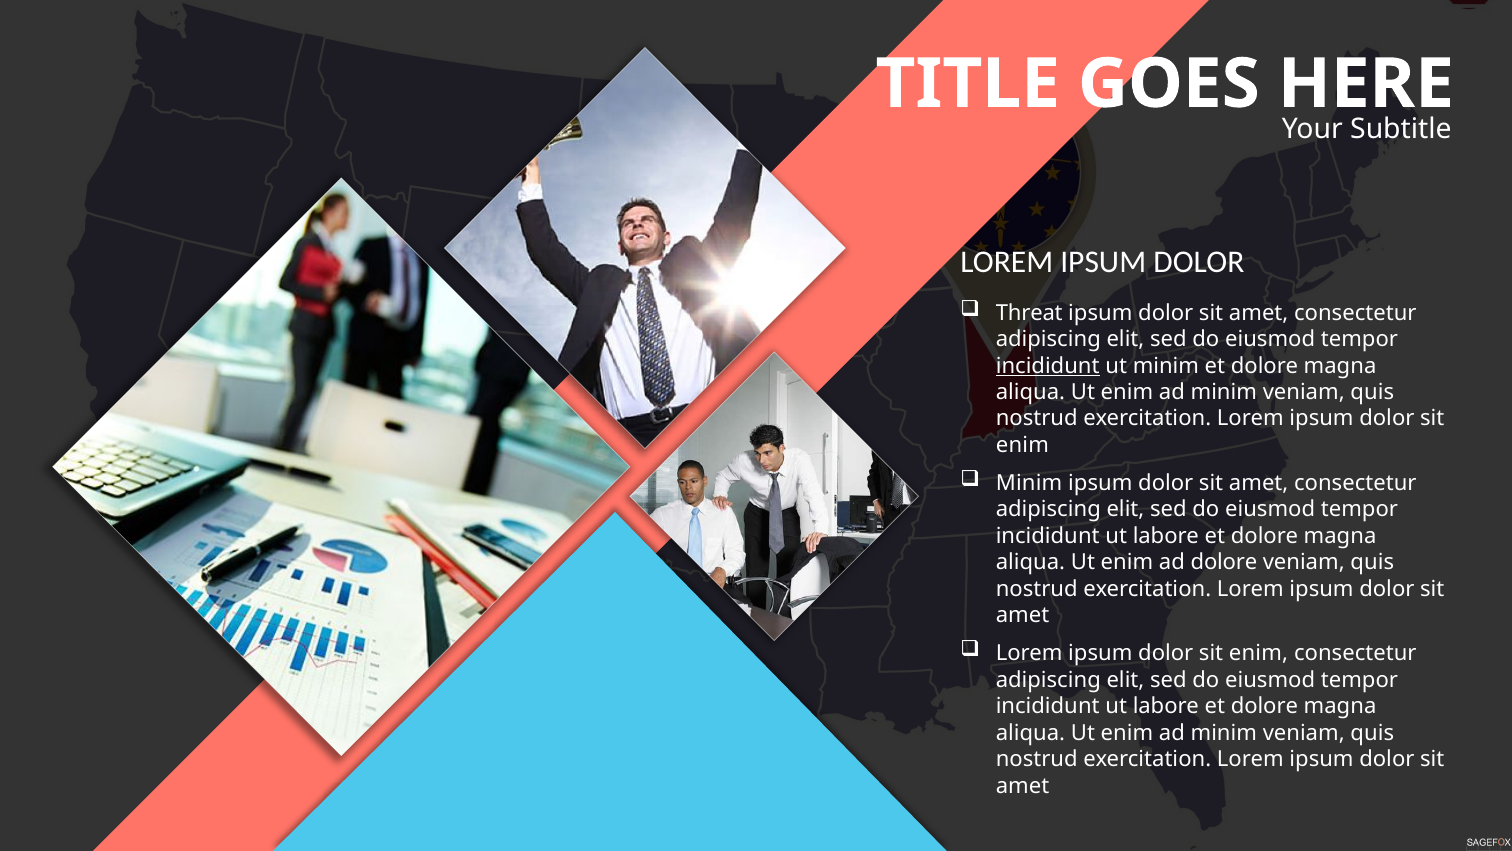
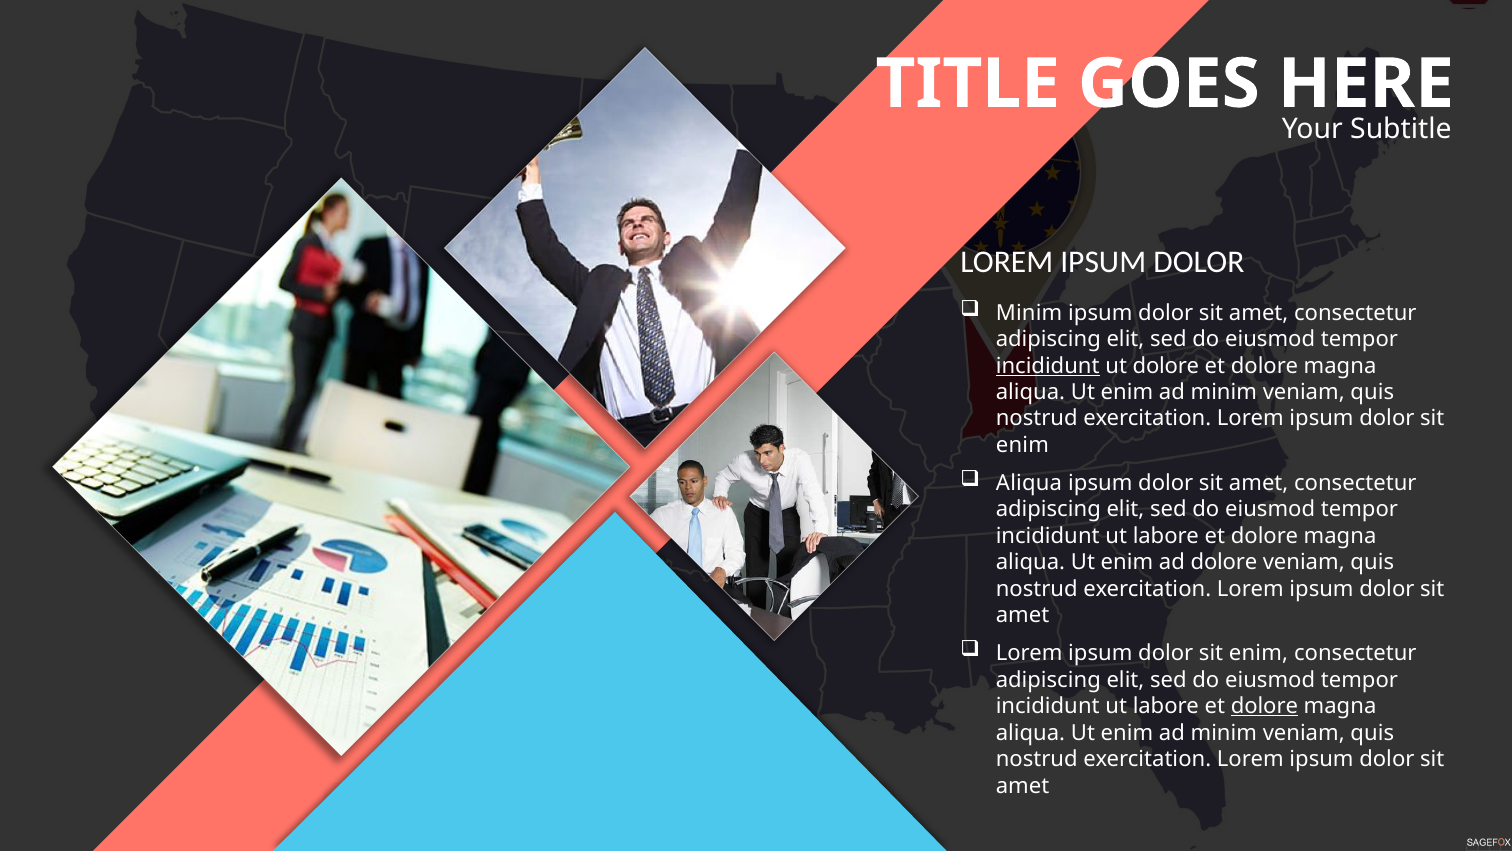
Threat at (1029, 313): Threat -> Minim
ut minim: minim -> dolore
Minim at (1029, 483): Minim -> Aliqua
dolore at (1264, 706) underline: none -> present
